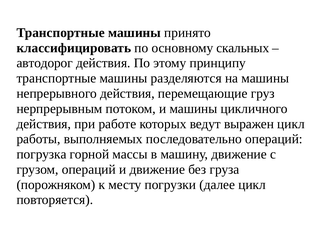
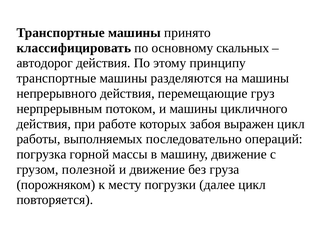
ведут: ведут -> забоя
грузом операций: операций -> полезной
